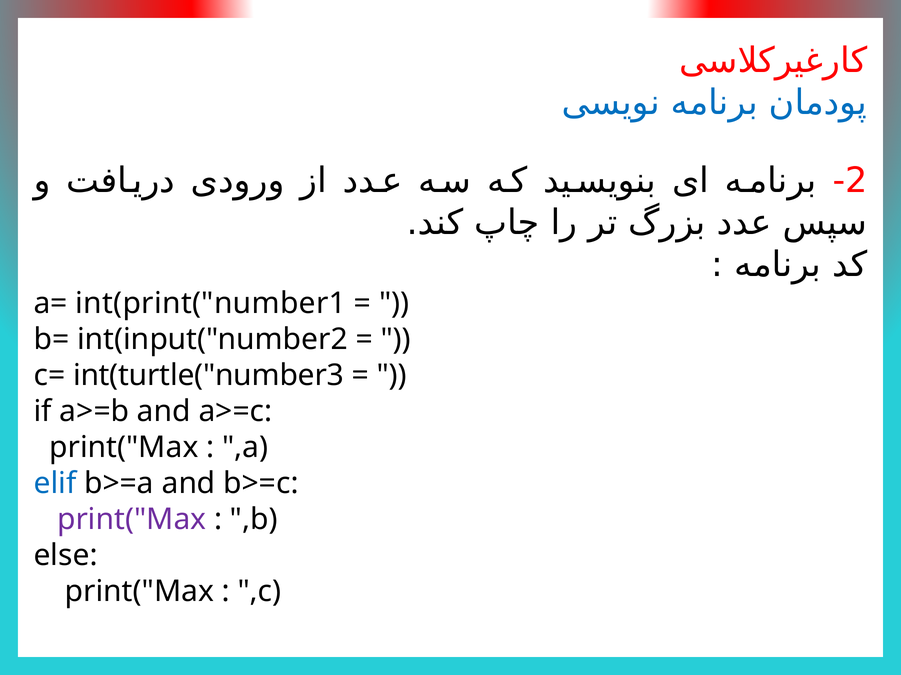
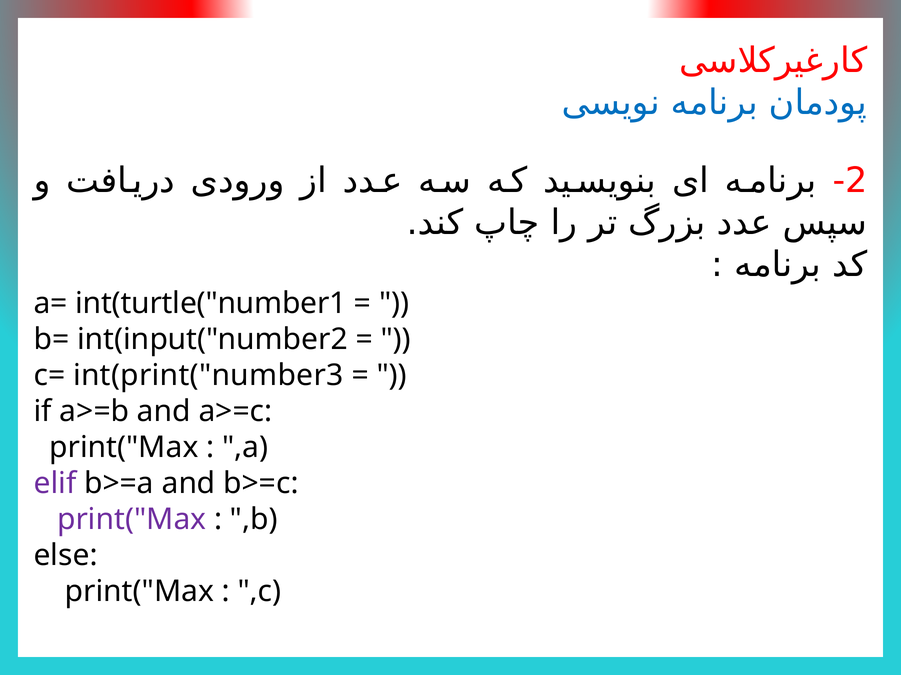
int(print("number1: int(print("number1 -> int(turtle("number1
int(turtle("number3: int(turtle("number3 -> int(print("number3
elif colour: blue -> purple
